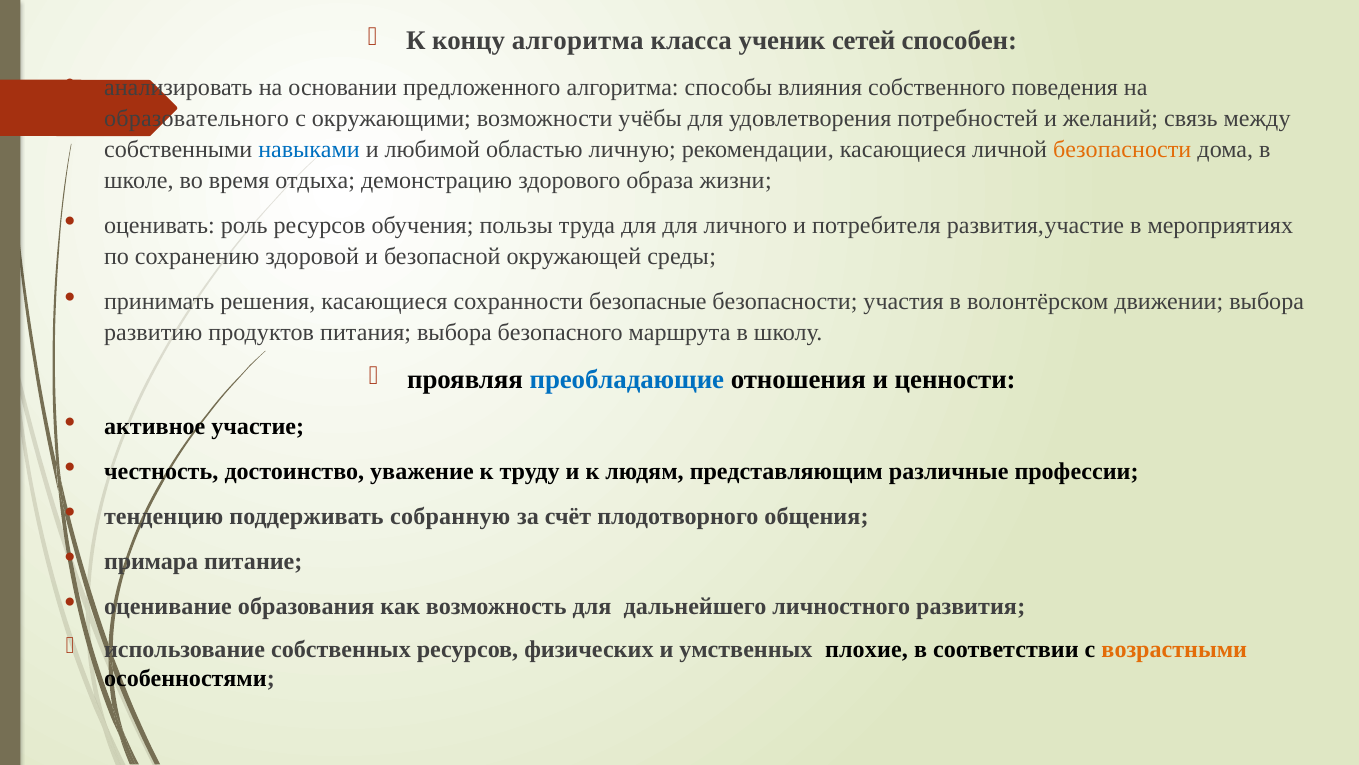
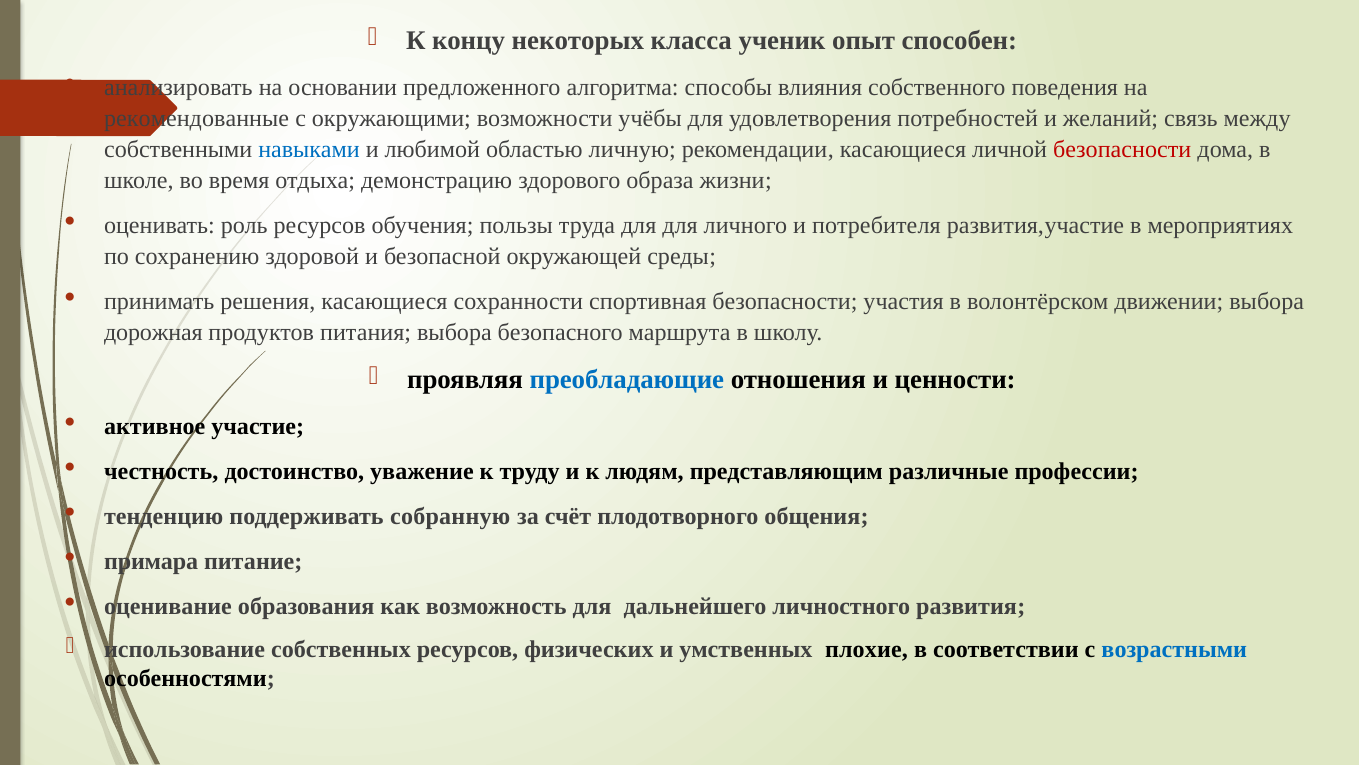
концу алгоритма: алгоритма -> некоторых
сетей: сетей -> опыт
образовательного: образовательного -> рекомендованные
безопасности at (1122, 149) colour: orange -> red
безопасные: безопасные -> спортивная
развитию: развитию -> дорожная
возрастными colour: orange -> blue
